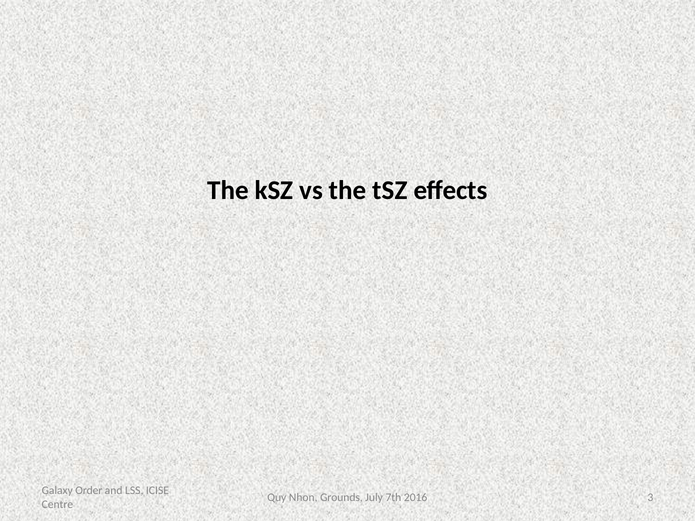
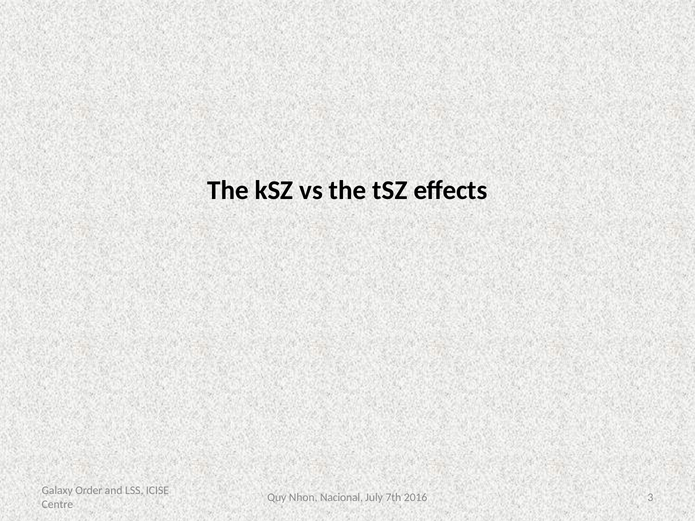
Grounds: Grounds -> Nacional
